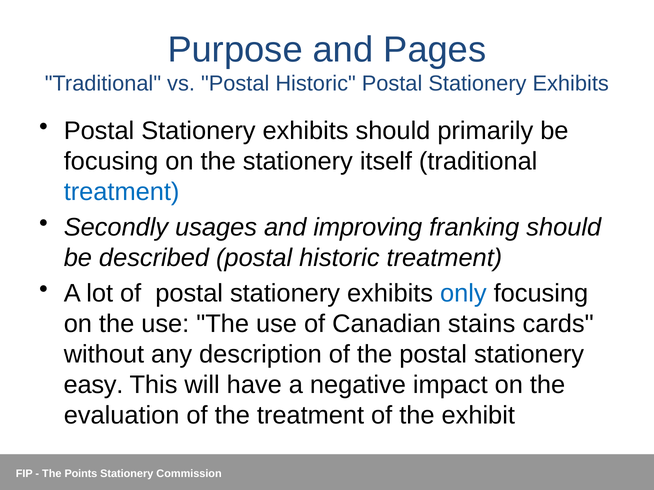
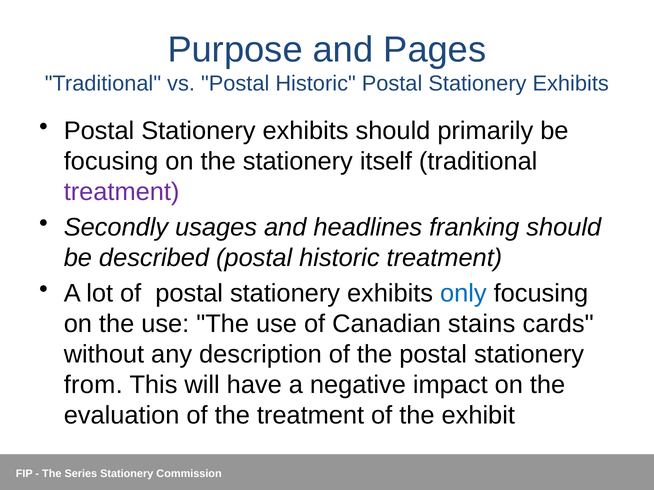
treatment at (122, 192) colour: blue -> purple
improving: improving -> headlines
easy: easy -> from
Points: Points -> Series
